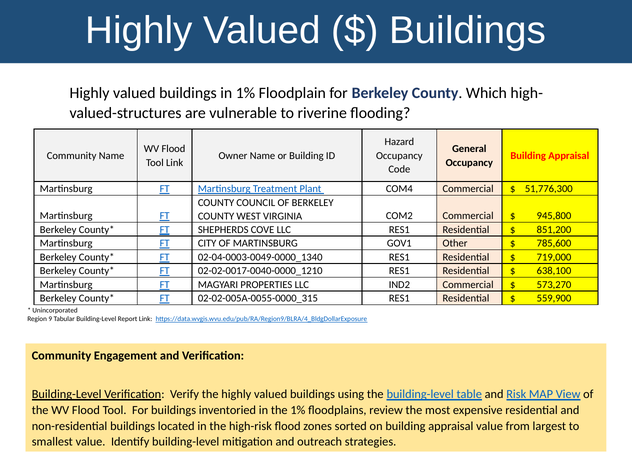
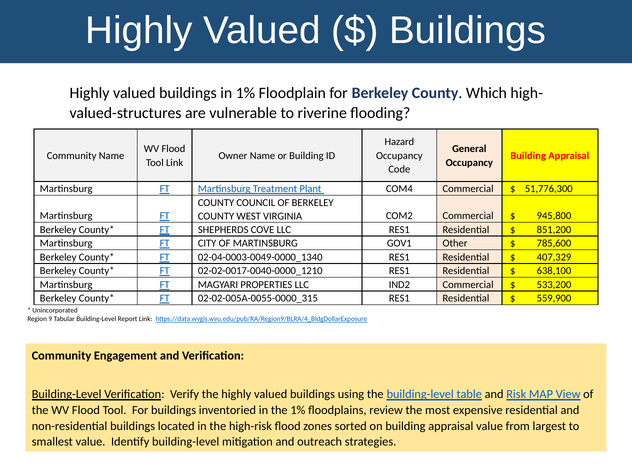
719,000: 719,000 -> 407,329
573,270: 573,270 -> 533,200
